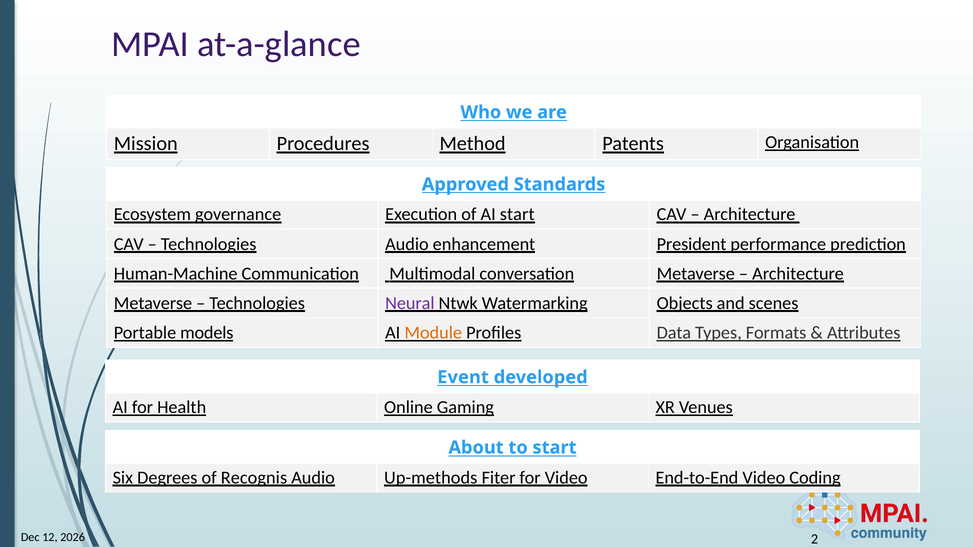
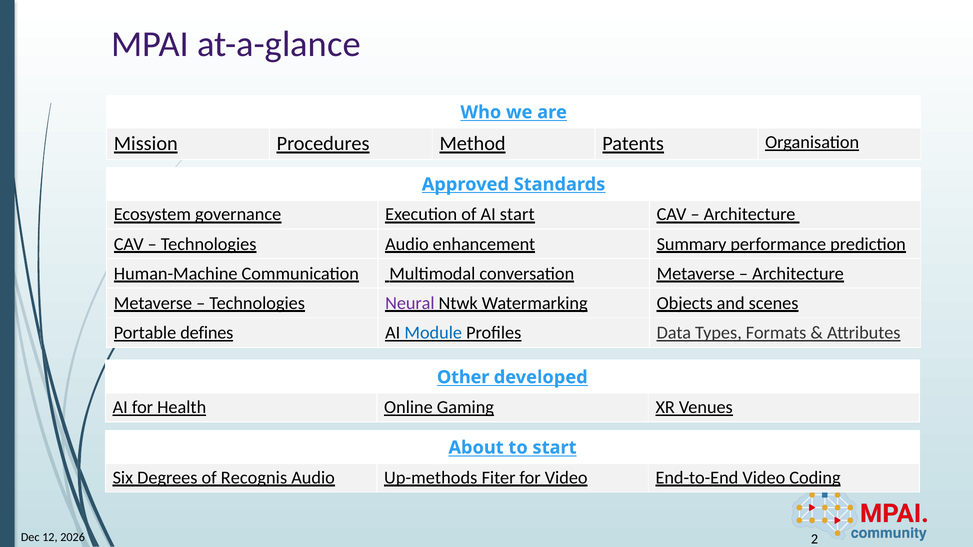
President: President -> Summary
models: models -> defines
Module colour: orange -> blue
Event: Event -> Other
